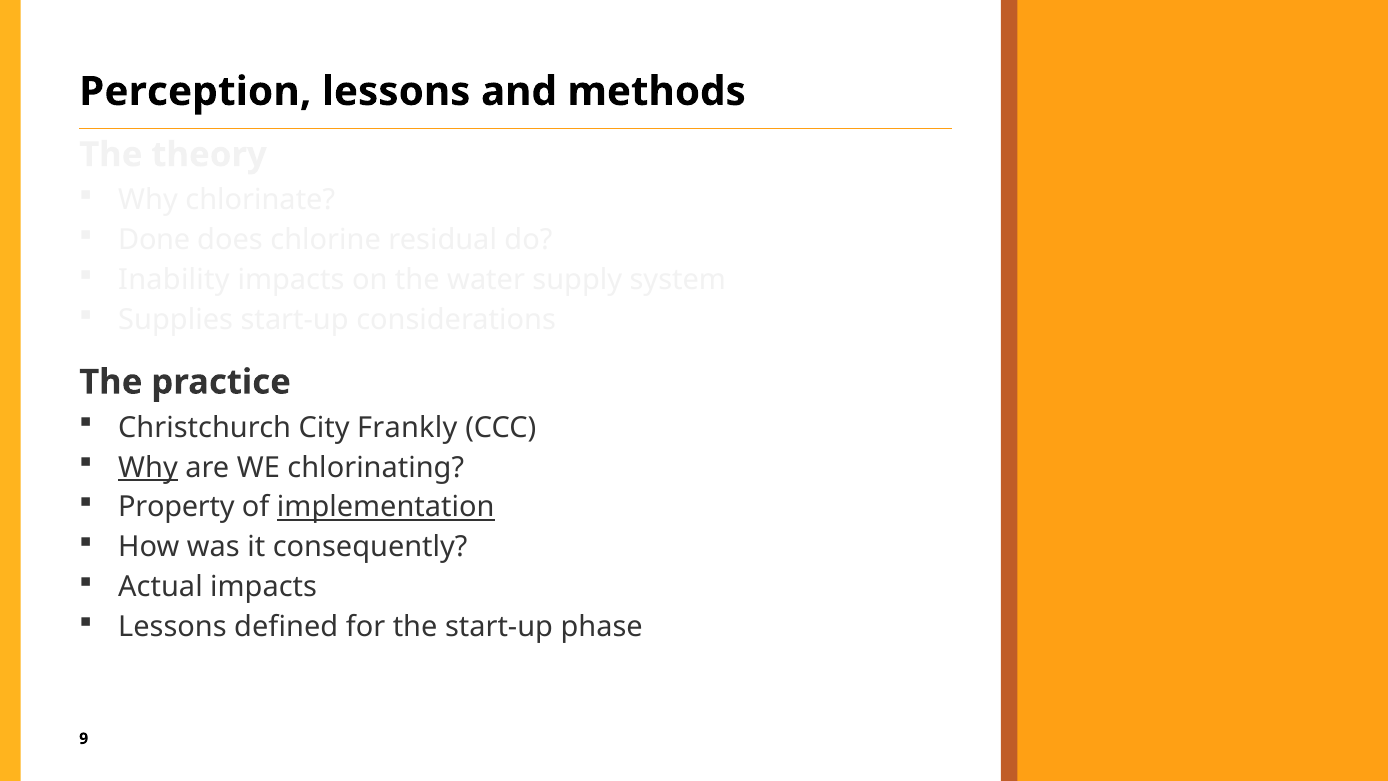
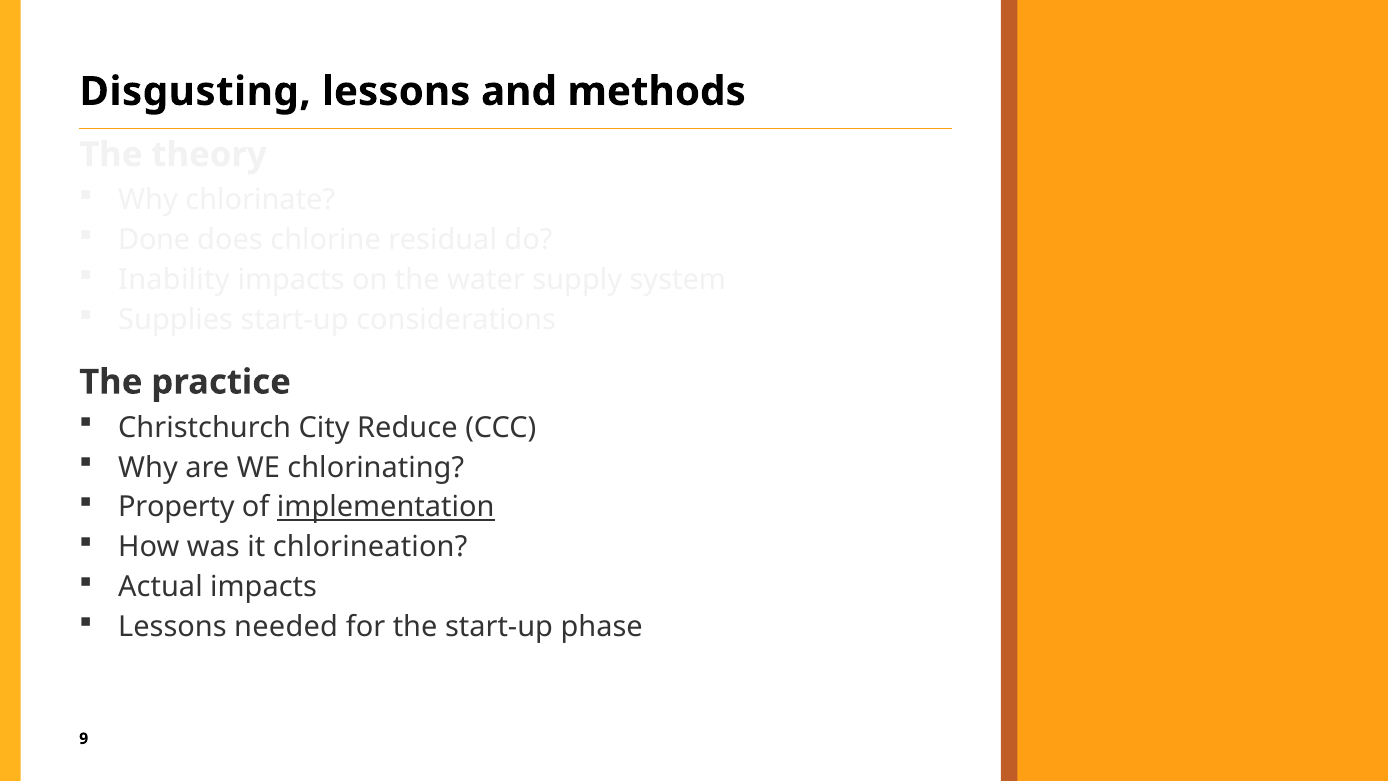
Perception: Perception -> Disgusting
Frankly: Frankly -> Reduce
Why at (148, 467) underline: present -> none
consequently: consequently -> chlorineation
defined: defined -> needed
